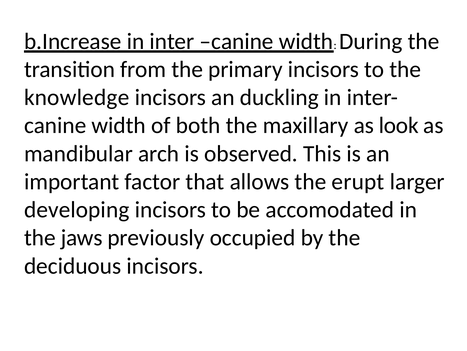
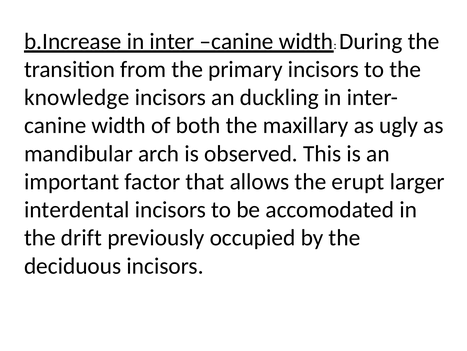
look: look -> ugly
developing: developing -> interdental
jaws: jaws -> drift
